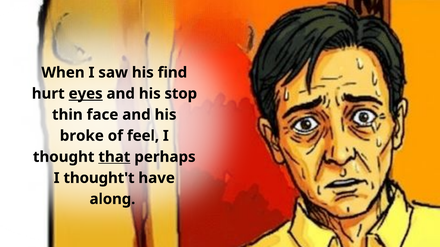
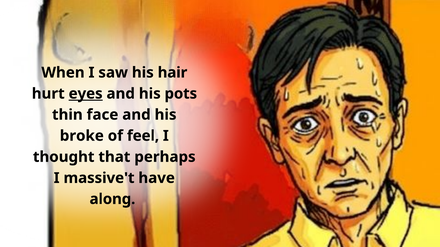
find: find -> hair
stop: stop -> pots
that underline: present -> none
thought't: thought't -> massive't
